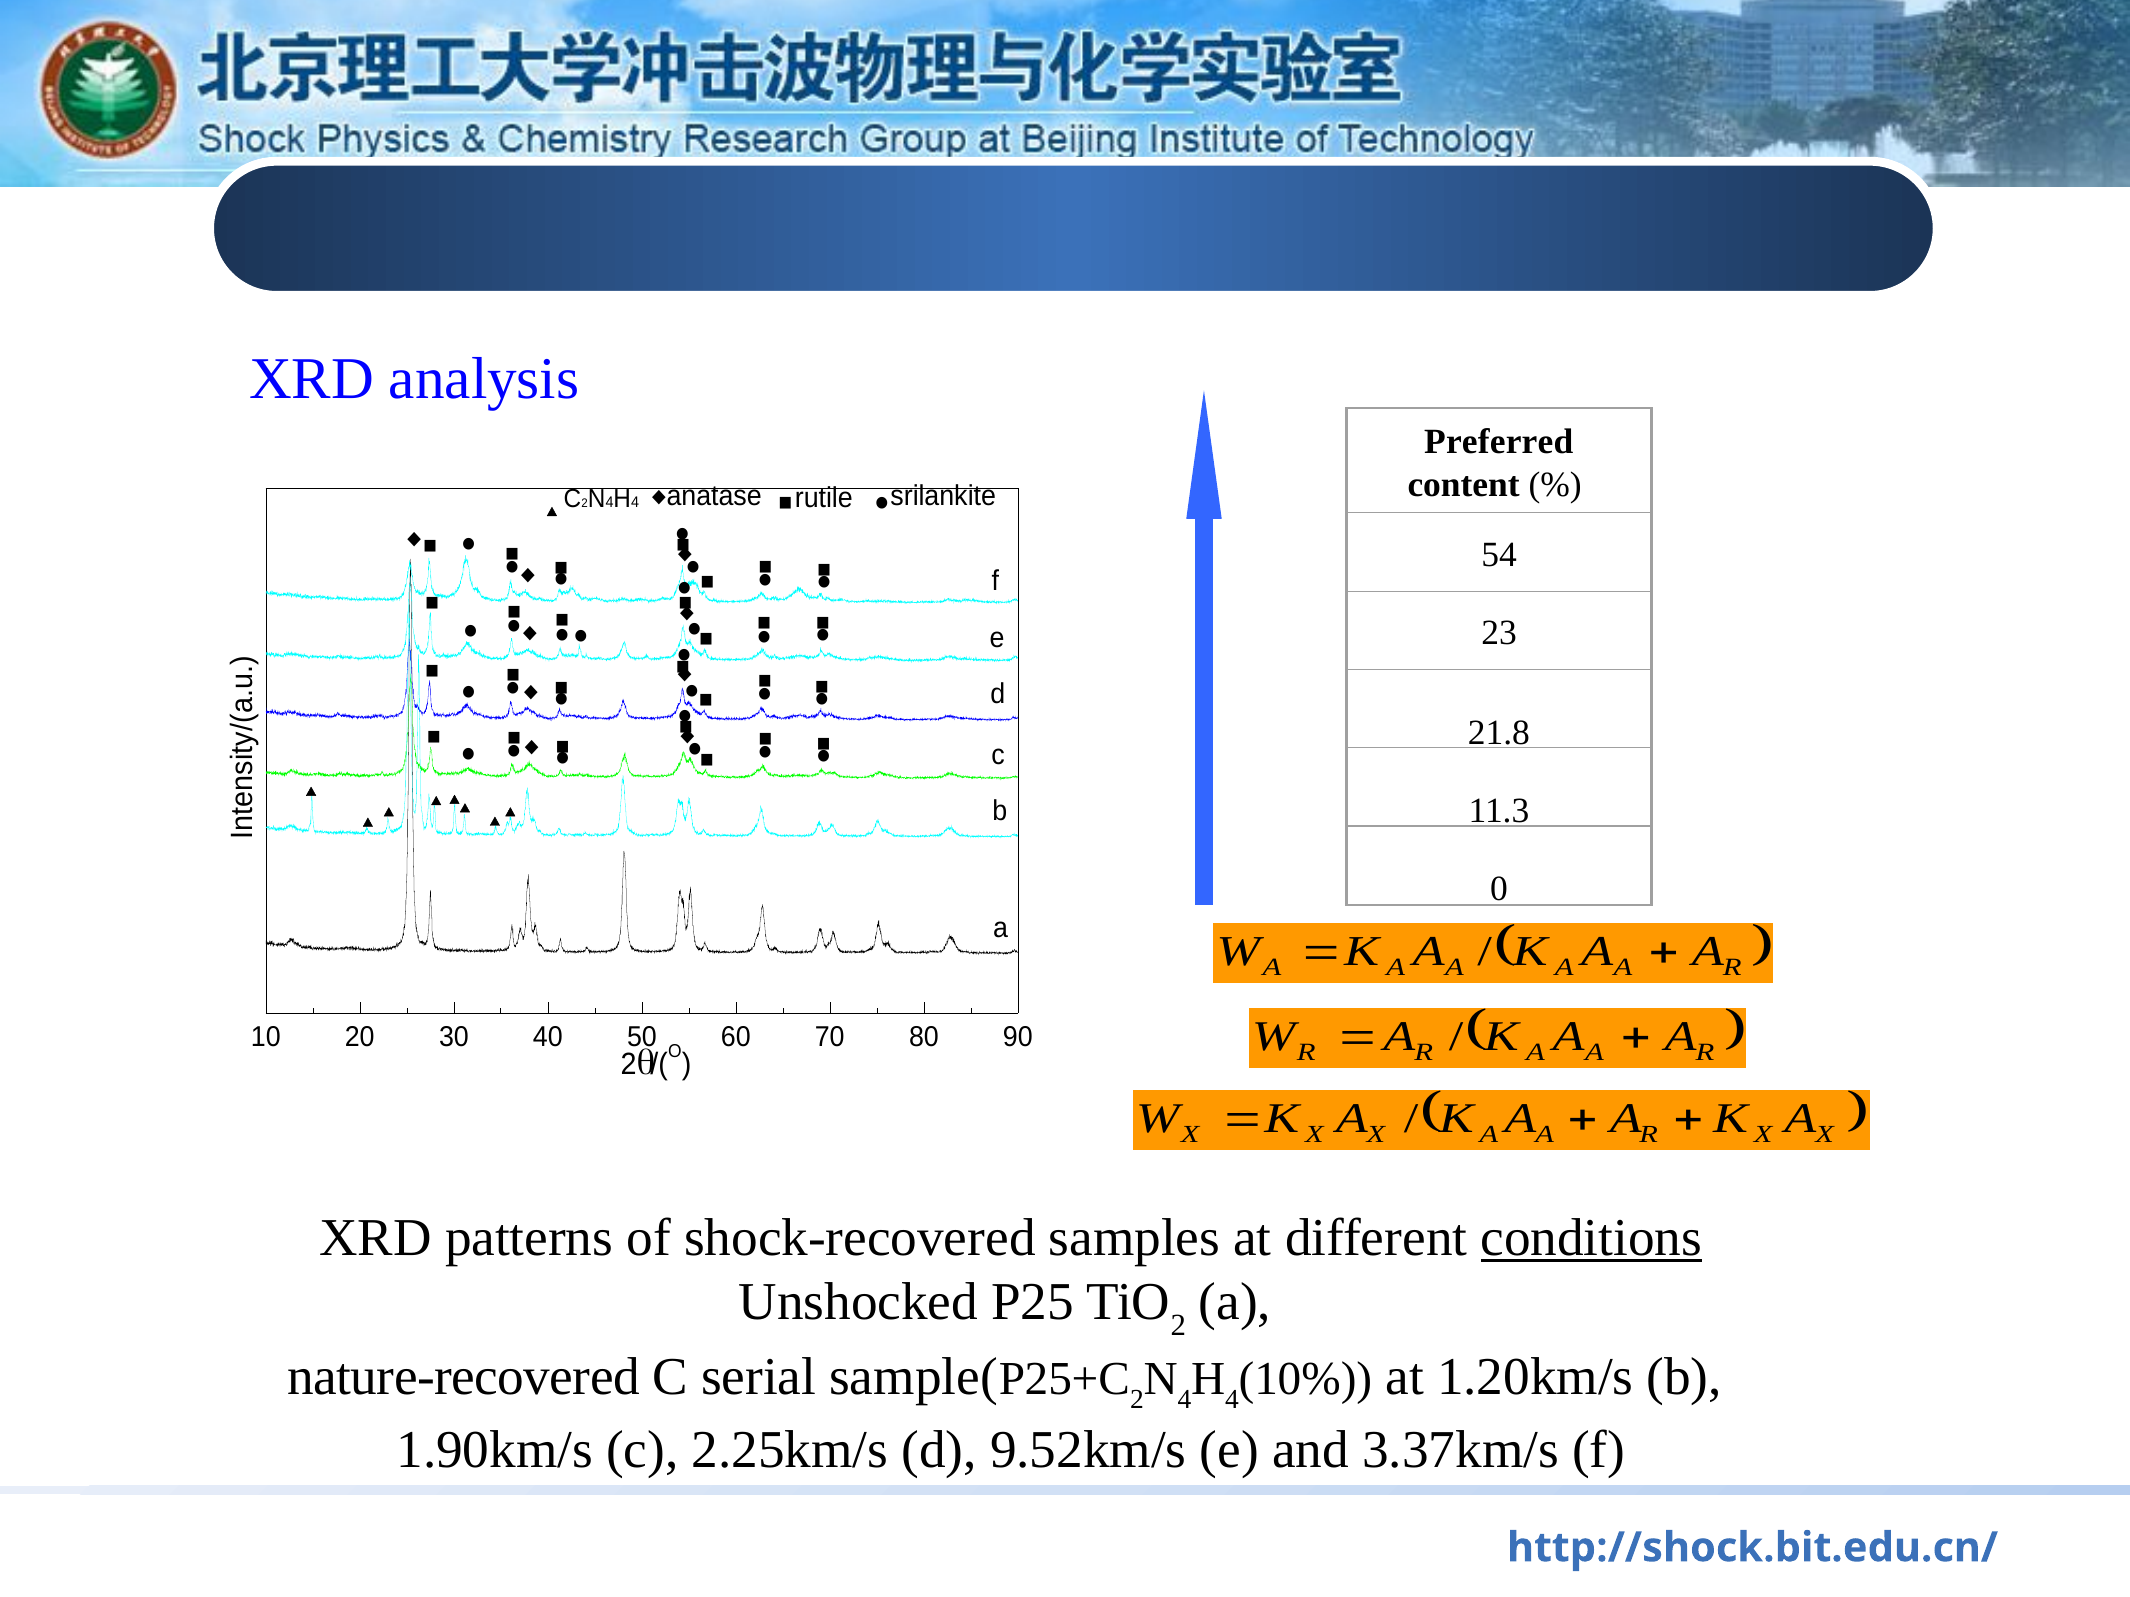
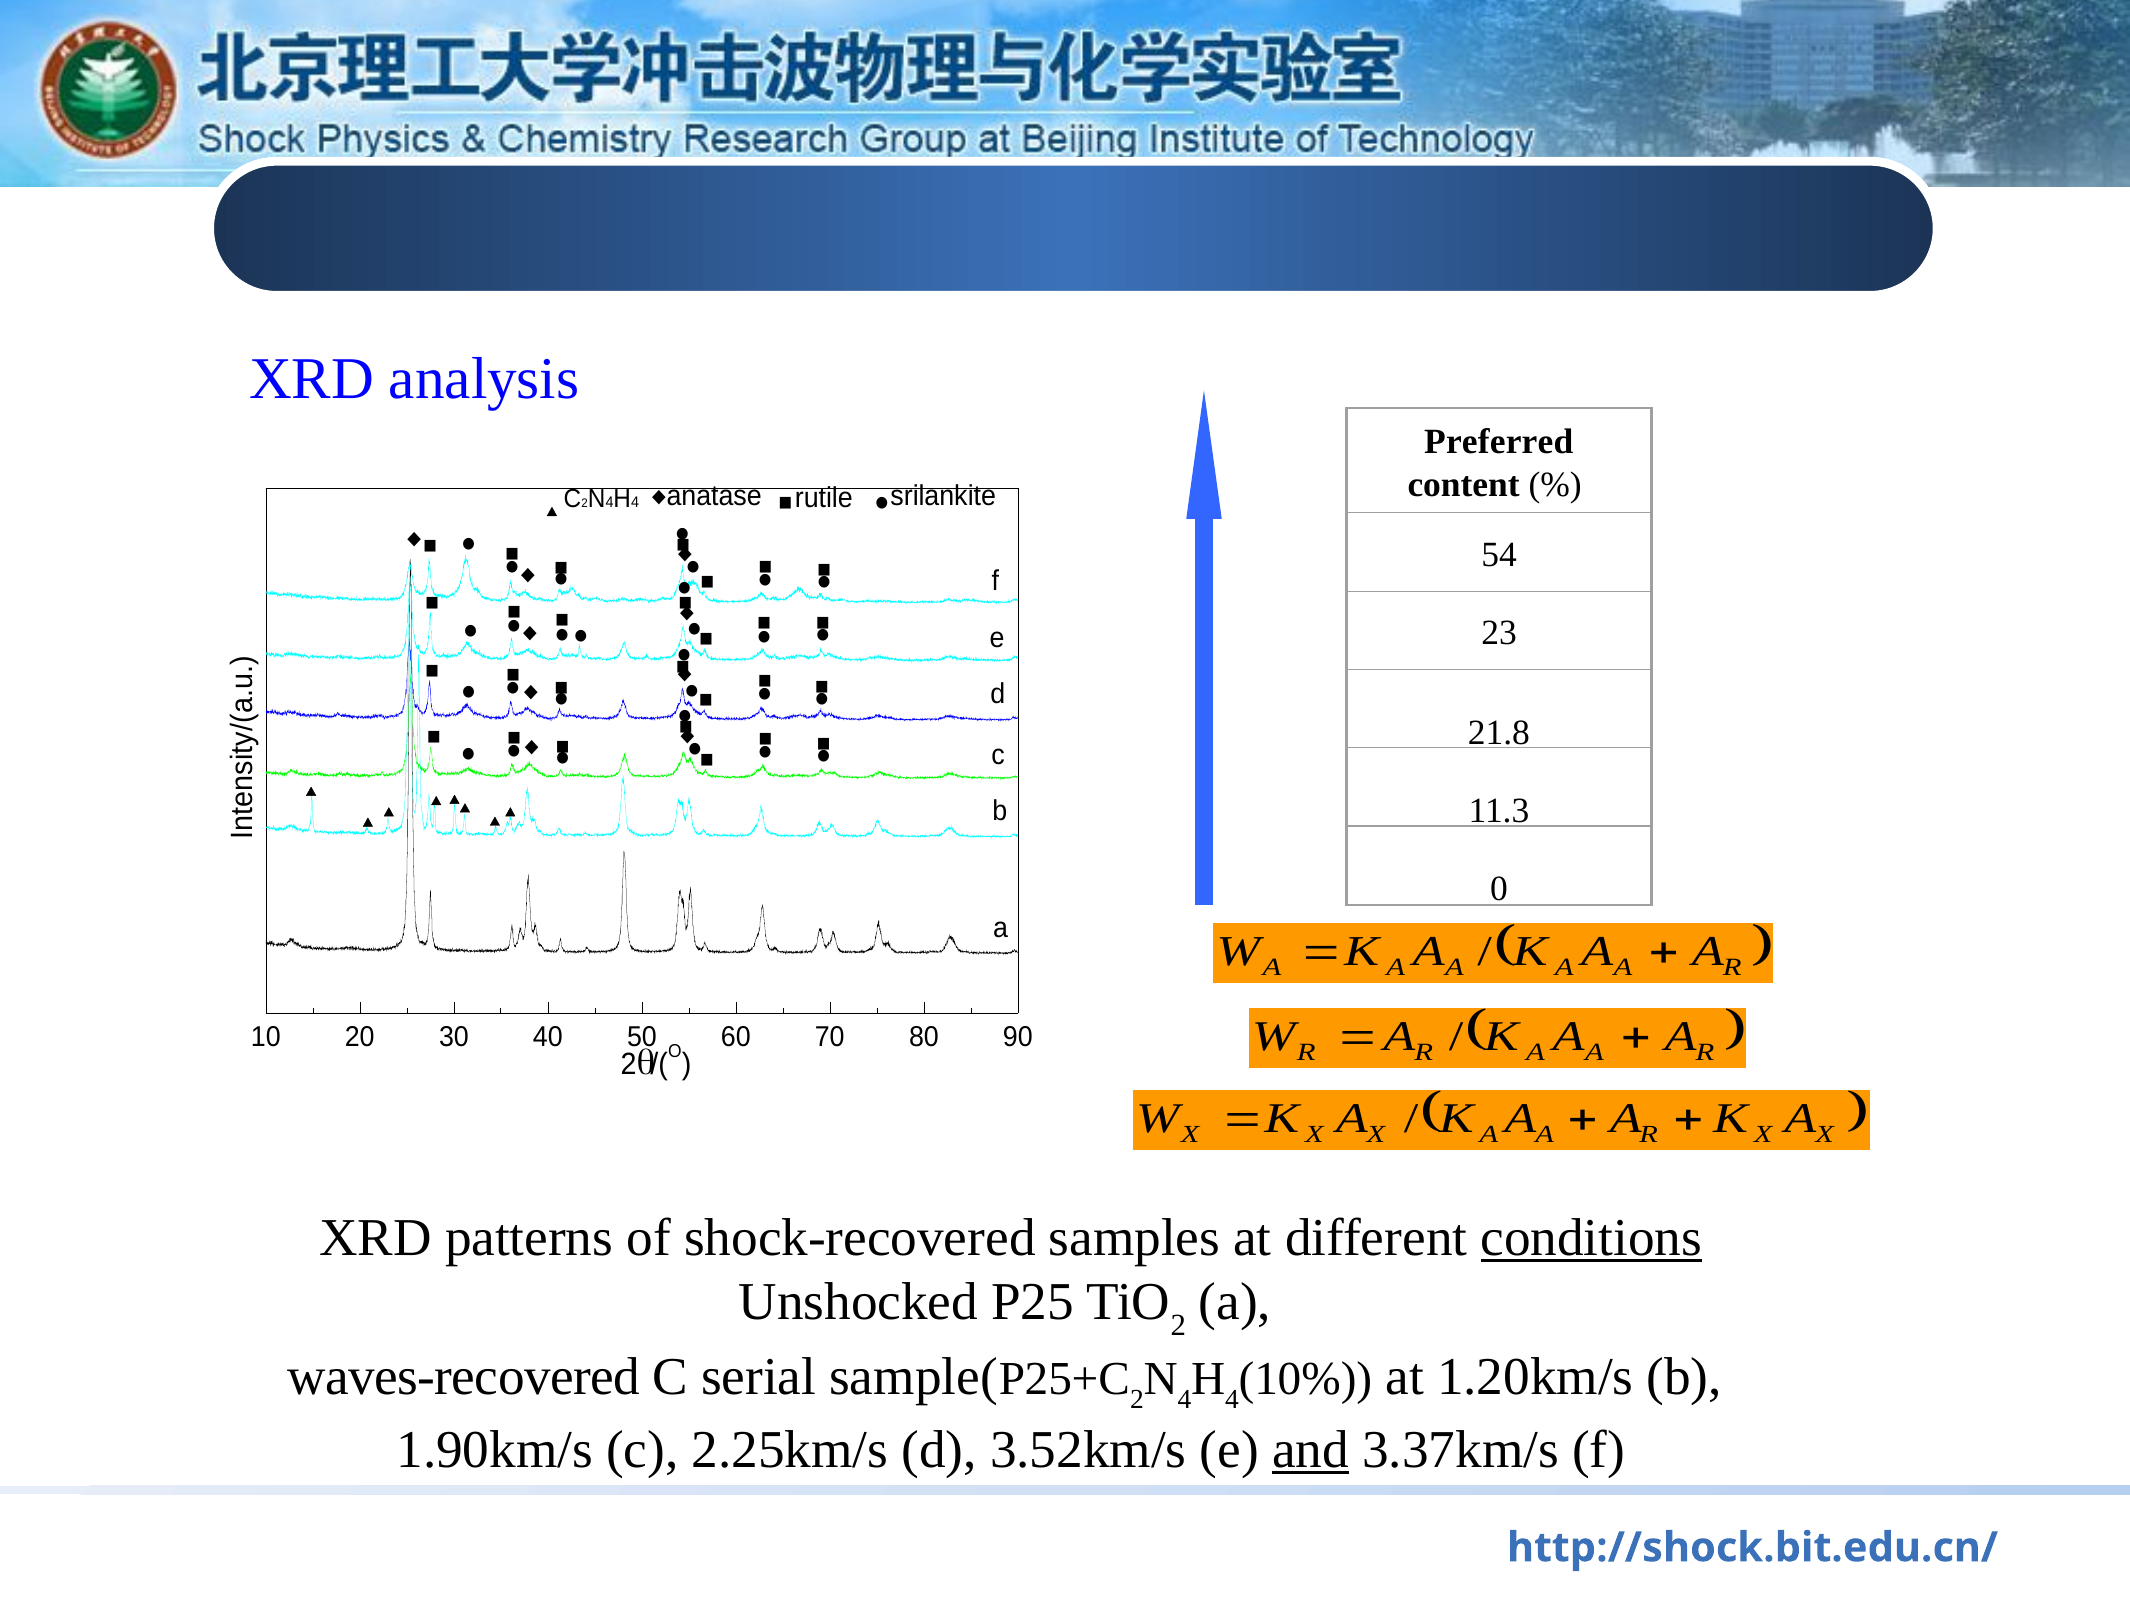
nature-recovered: nature-recovered -> waves-recovered
9.52km/s: 9.52km/s -> 3.52km/s
and underline: none -> present
